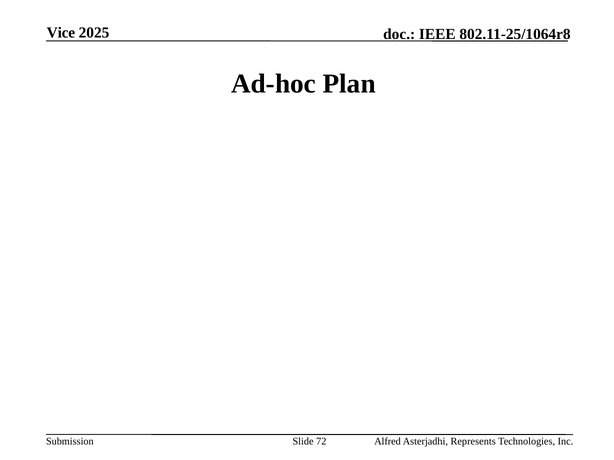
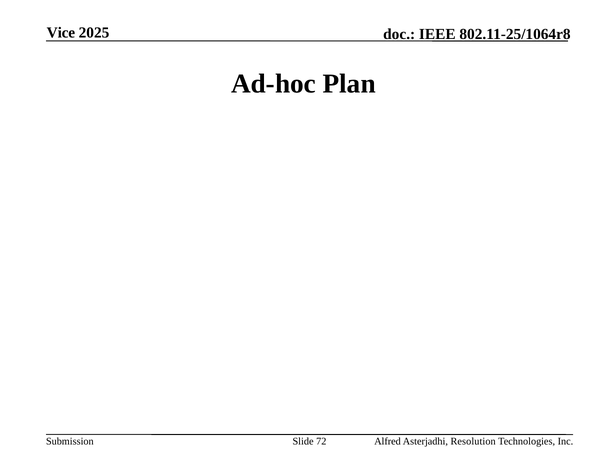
Represents: Represents -> Resolution
